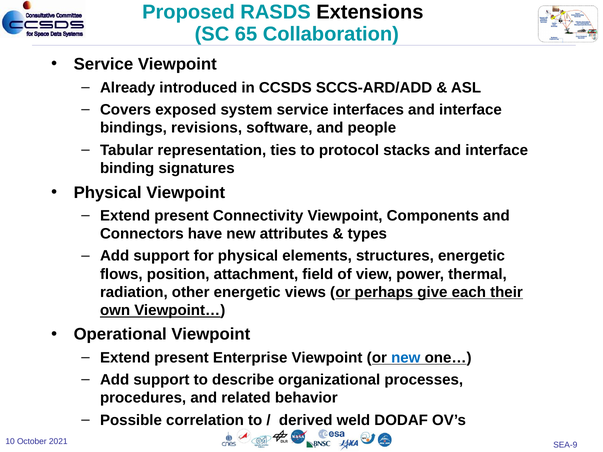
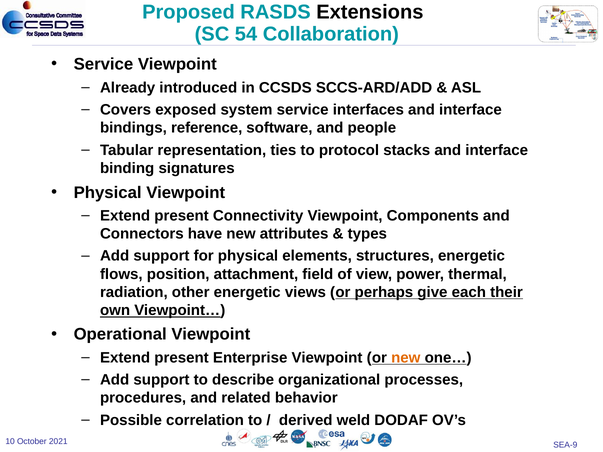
65: 65 -> 54
revisions: revisions -> reference
new at (406, 358) colour: blue -> orange
